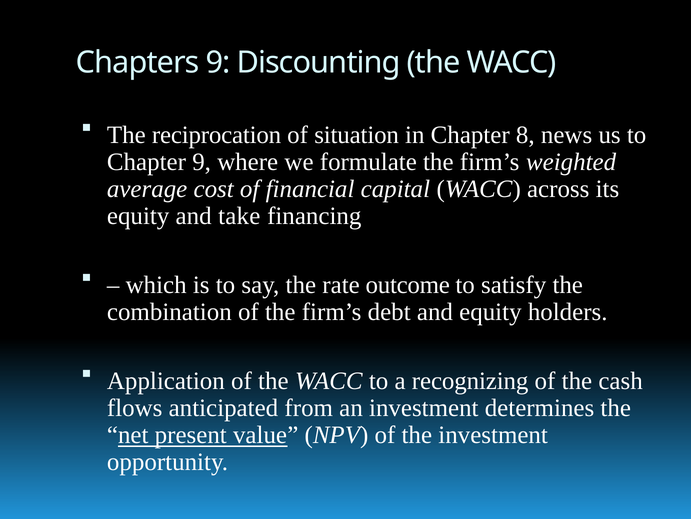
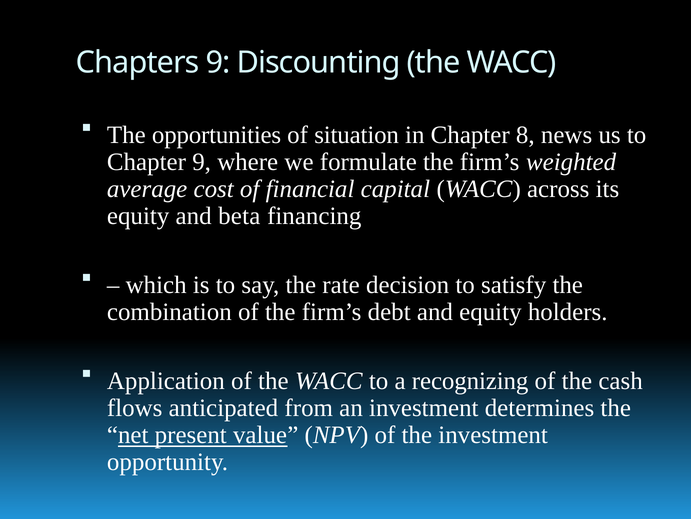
reciprocation: reciprocation -> opportunities
take: take -> beta
outcome: outcome -> decision
